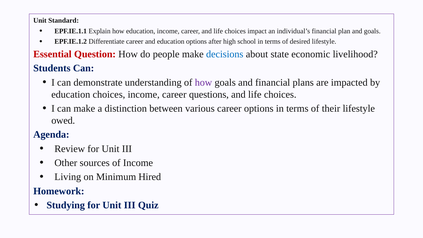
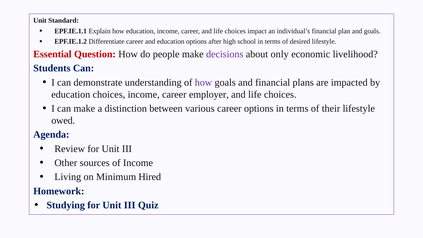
decisions colour: blue -> purple
state: state -> only
questions: questions -> employer
